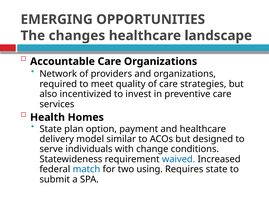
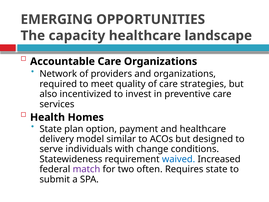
changes: changes -> capacity
match colour: blue -> purple
using: using -> often
